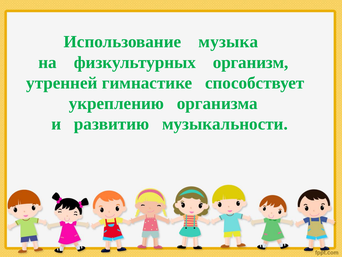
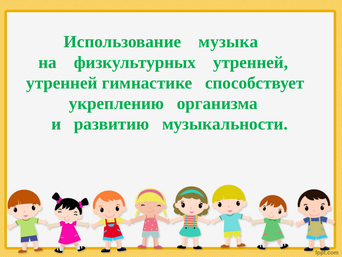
физкультурных организм: организм -> утренней
